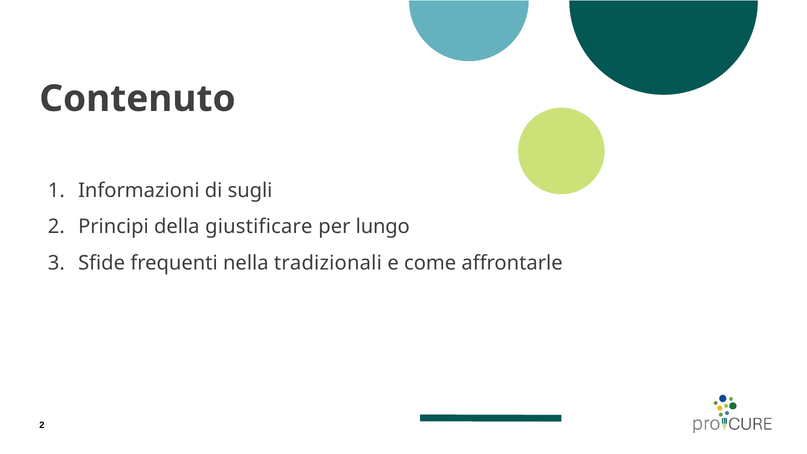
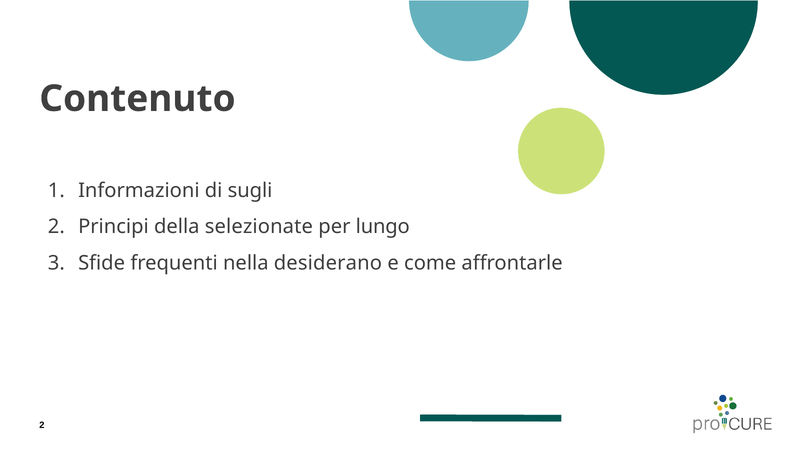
giustificare: giustificare -> selezionate
tradizionali: tradizionali -> desiderano
